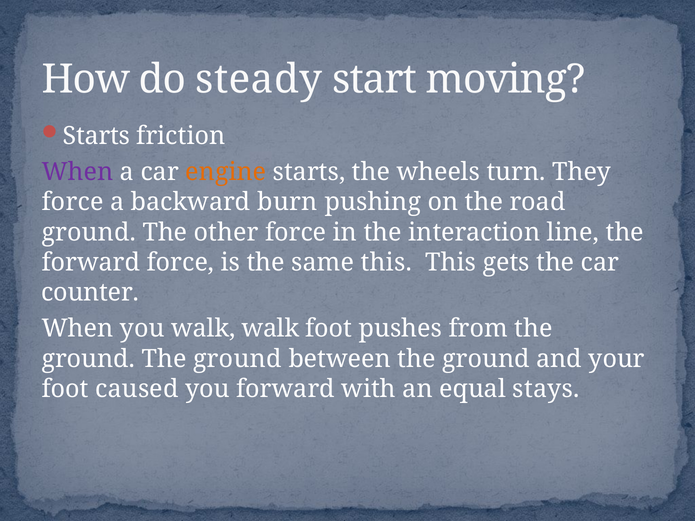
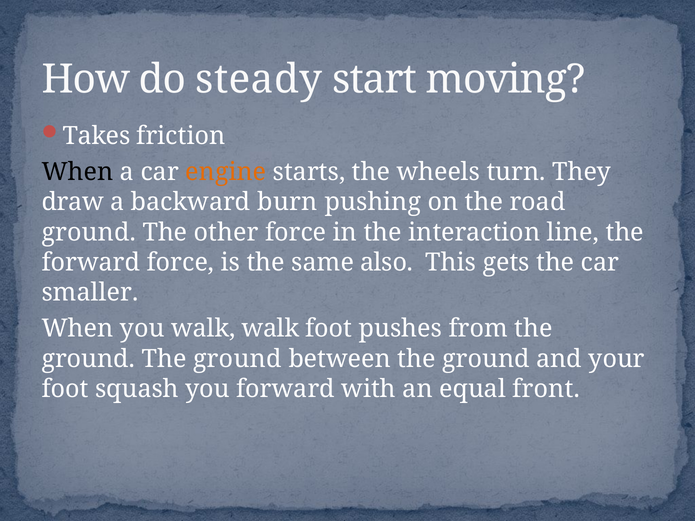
Starts at (96, 136): Starts -> Takes
When at (78, 172) colour: purple -> black
force at (73, 202): force -> draw
same this: this -> also
counter: counter -> smaller
caused: caused -> squash
stays: stays -> front
